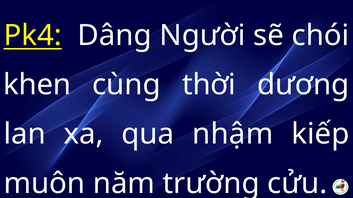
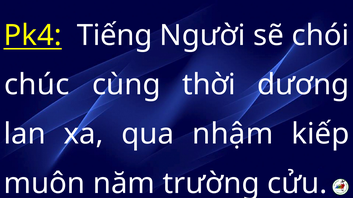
Dâng: Dâng -> Tiếng
khen: khen -> chúc
